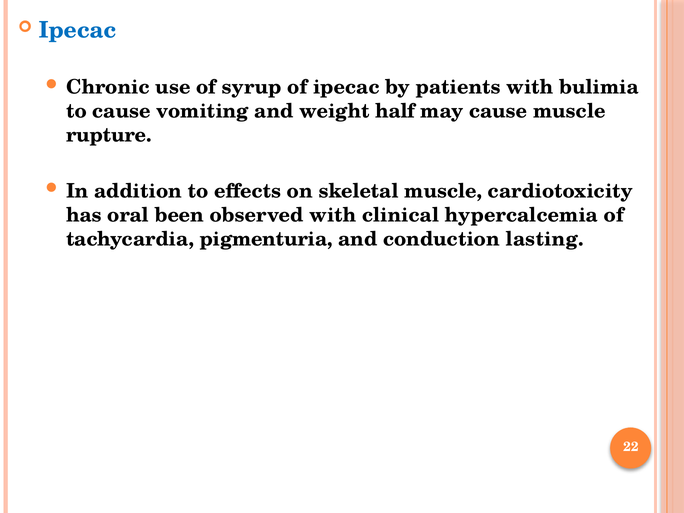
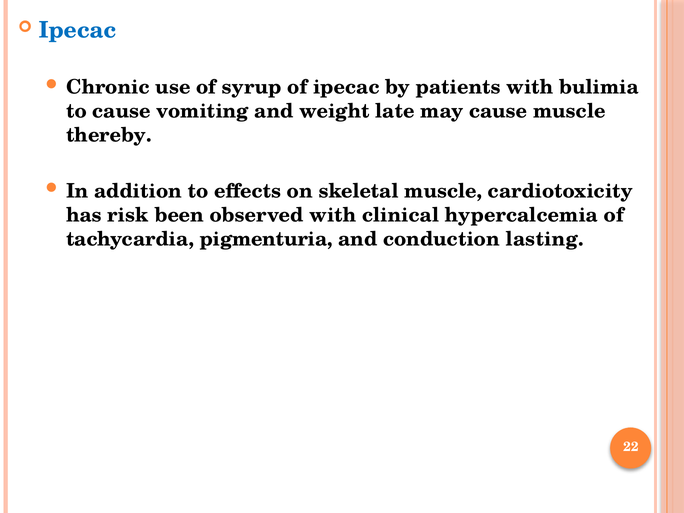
half: half -> late
rupture: rupture -> thereby
oral: oral -> risk
